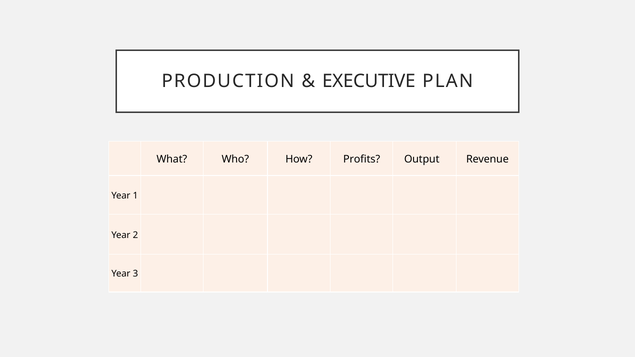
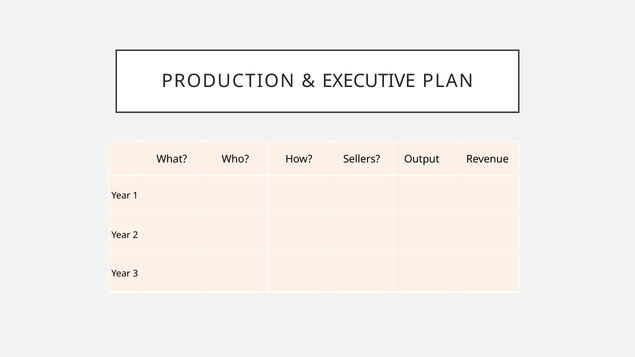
Profits: Profits -> Sellers
